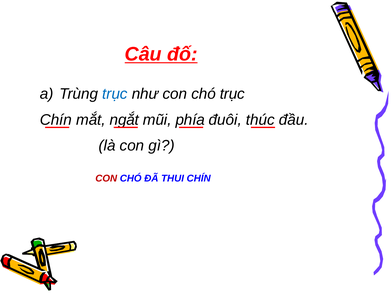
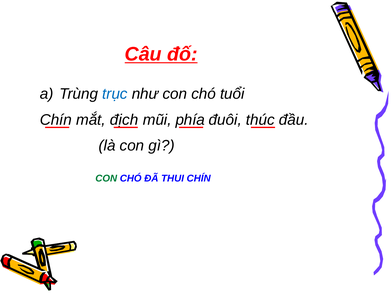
chó trục: trục -> tuổi
ngắt: ngắt -> địch
CON at (106, 178) colour: red -> green
